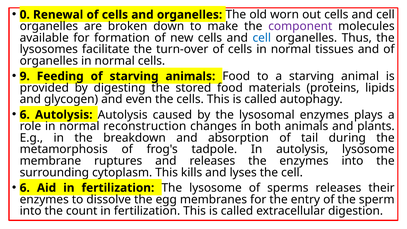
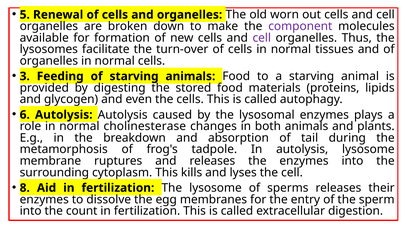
0: 0 -> 5
cell at (262, 38) colour: blue -> purple
9: 9 -> 3
reconstruction: reconstruction -> cholinesterase
6 at (25, 188): 6 -> 8
